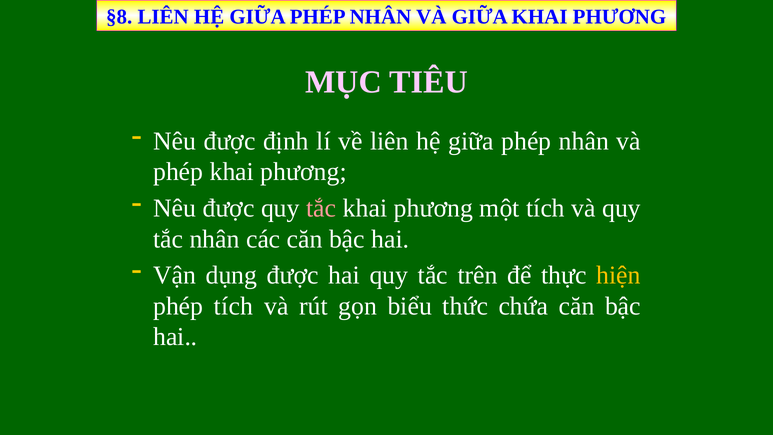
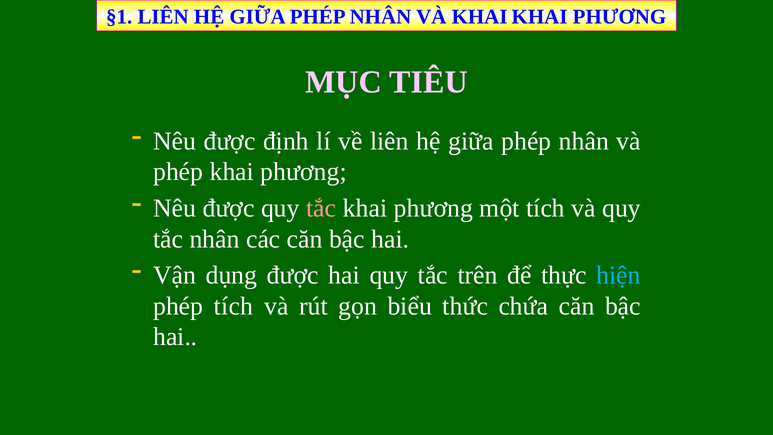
§8: §8 -> §1
VÀ GIỮA: GIỮA -> KHAI
hiện colour: yellow -> light blue
